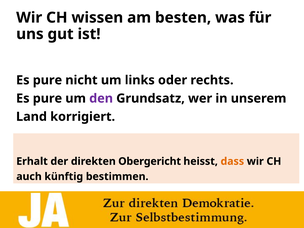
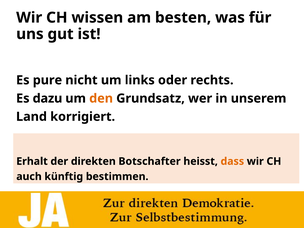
pure at (47, 98): pure -> dazu
den colour: purple -> orange
Obergericht: Obergericht -> Botschafter
